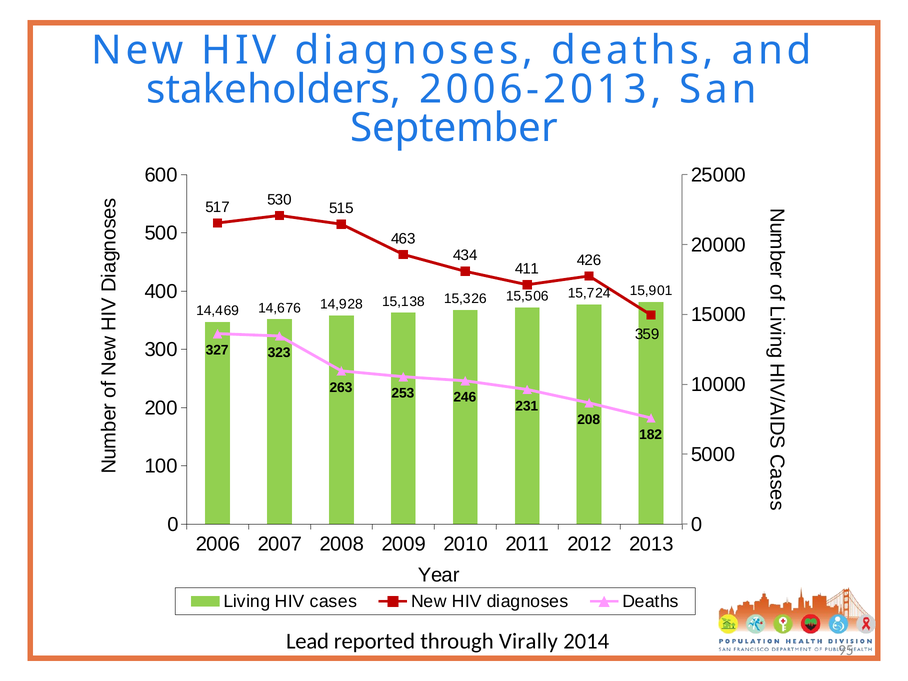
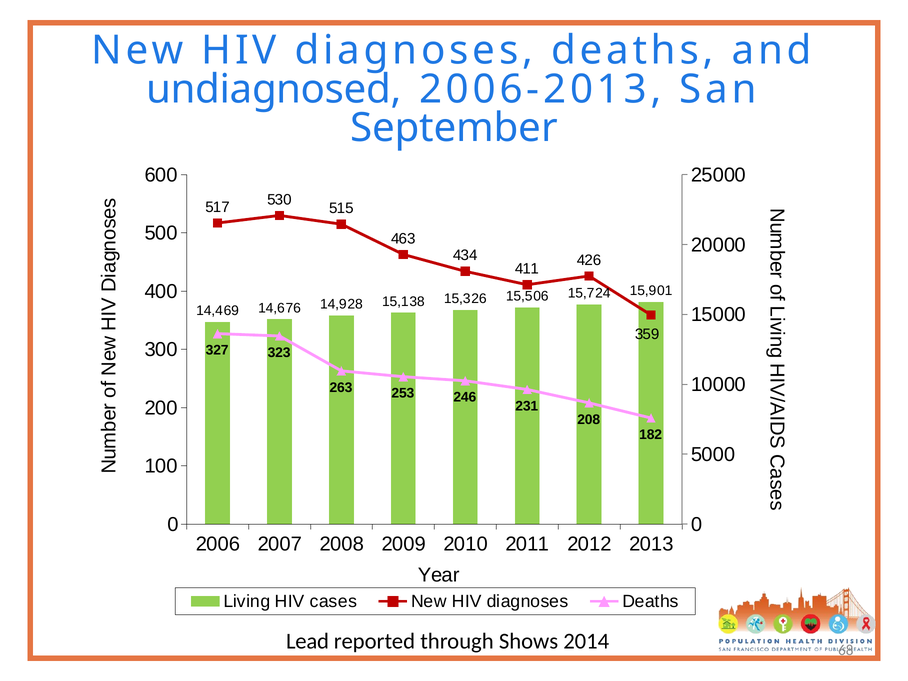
stakeholders: stakeholders -> undiagnosed
Virally: Virally -> Shows
95: 95 -> 68
